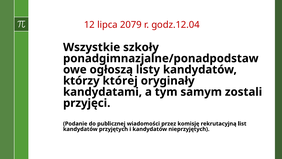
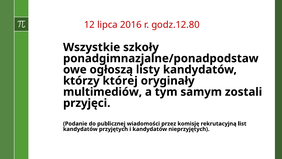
2079: 2079 -> 2016
godz.12.04: godz.12.04 -> godz.12.80
kandydatami: kandydatami -> multimediów
